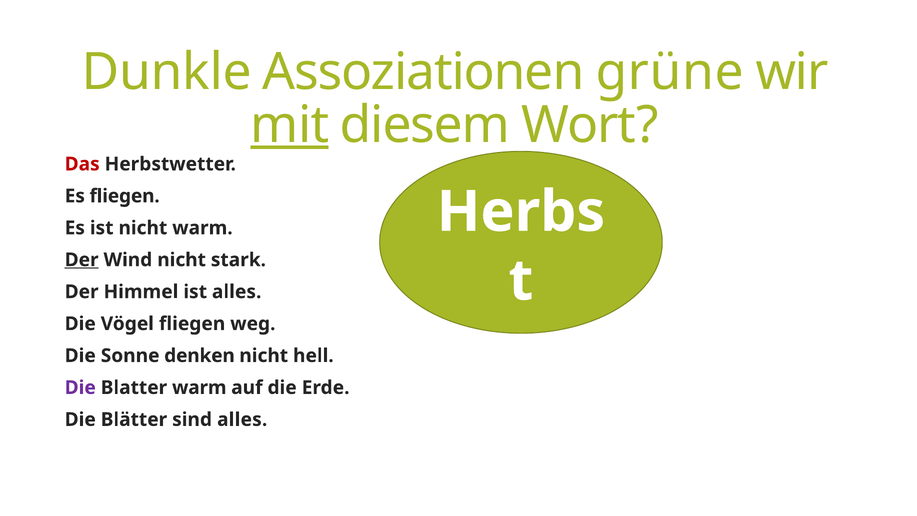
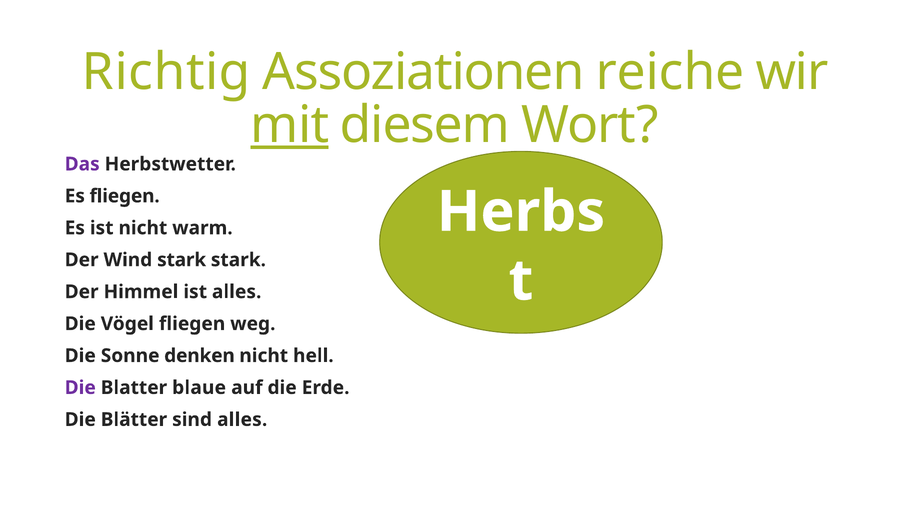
Dunkle: Dunkle -> Richtig
grüne: grüne -> reiche
Das colour: red -> purple
Der at (82, 260) underline: present -> none
Wind nicht: nicht -> stark
Blatter warm: warm -> blaue
